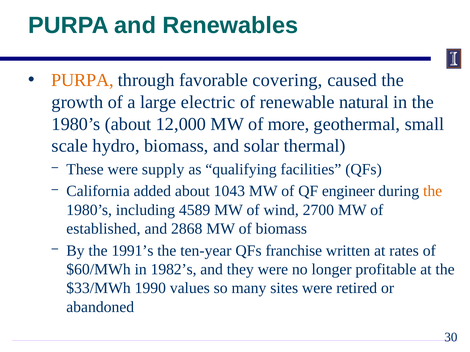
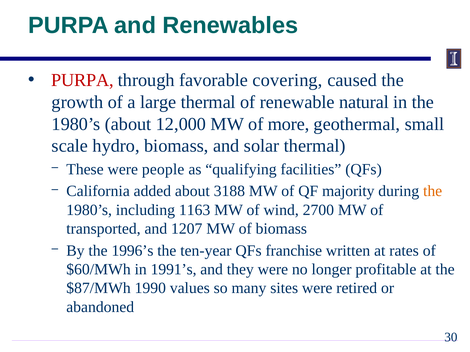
PURPA at (83, 80) colour: orange -> red
large electric: electric -> thermal
supply: supply -> people
1043: 1043 -> 3188
engineer: engineer -> majority
4589: 4589 -> 1163
established: established -> transported
2868: 2868 -> 1207
1991’s: 1991’s -> 1996’s
1982’s: 1982’s -> 1991’s
$33/MWh: $33/MWh -> $87/MWh
